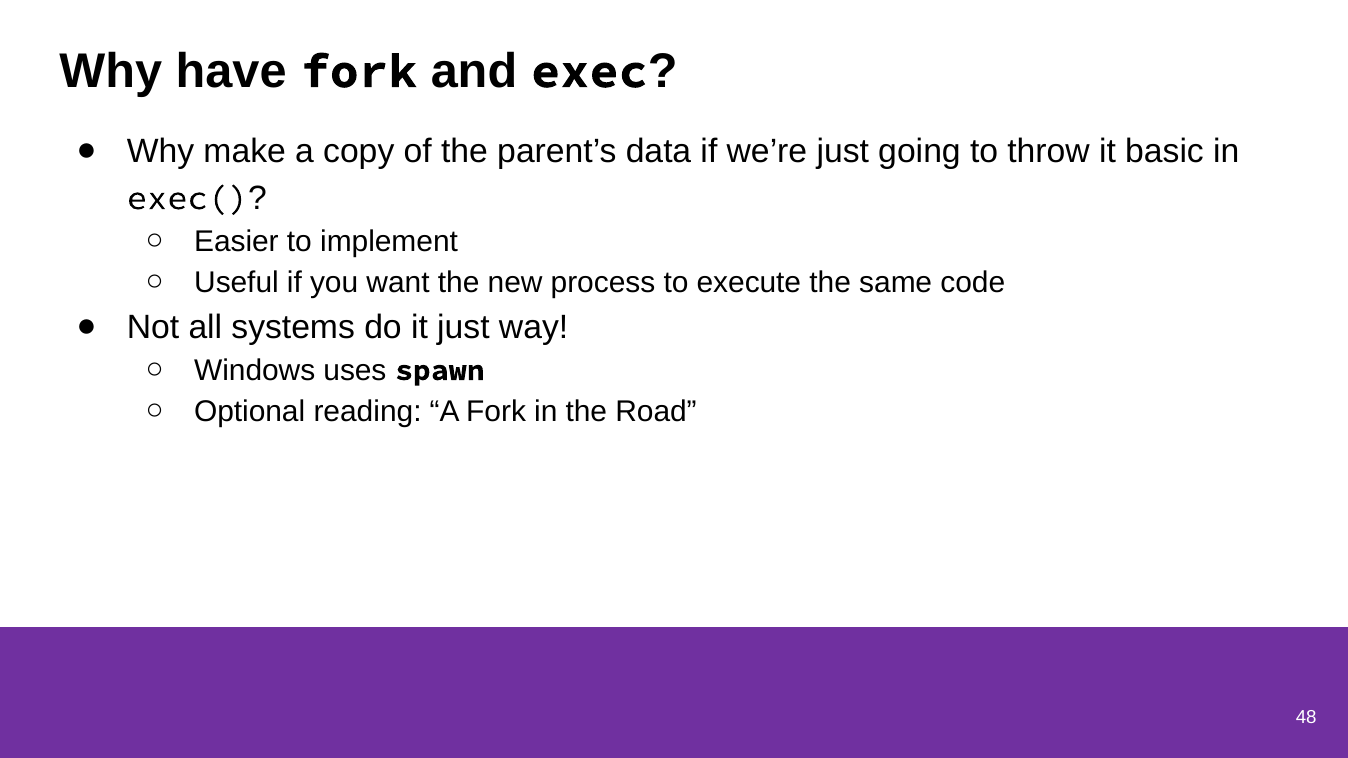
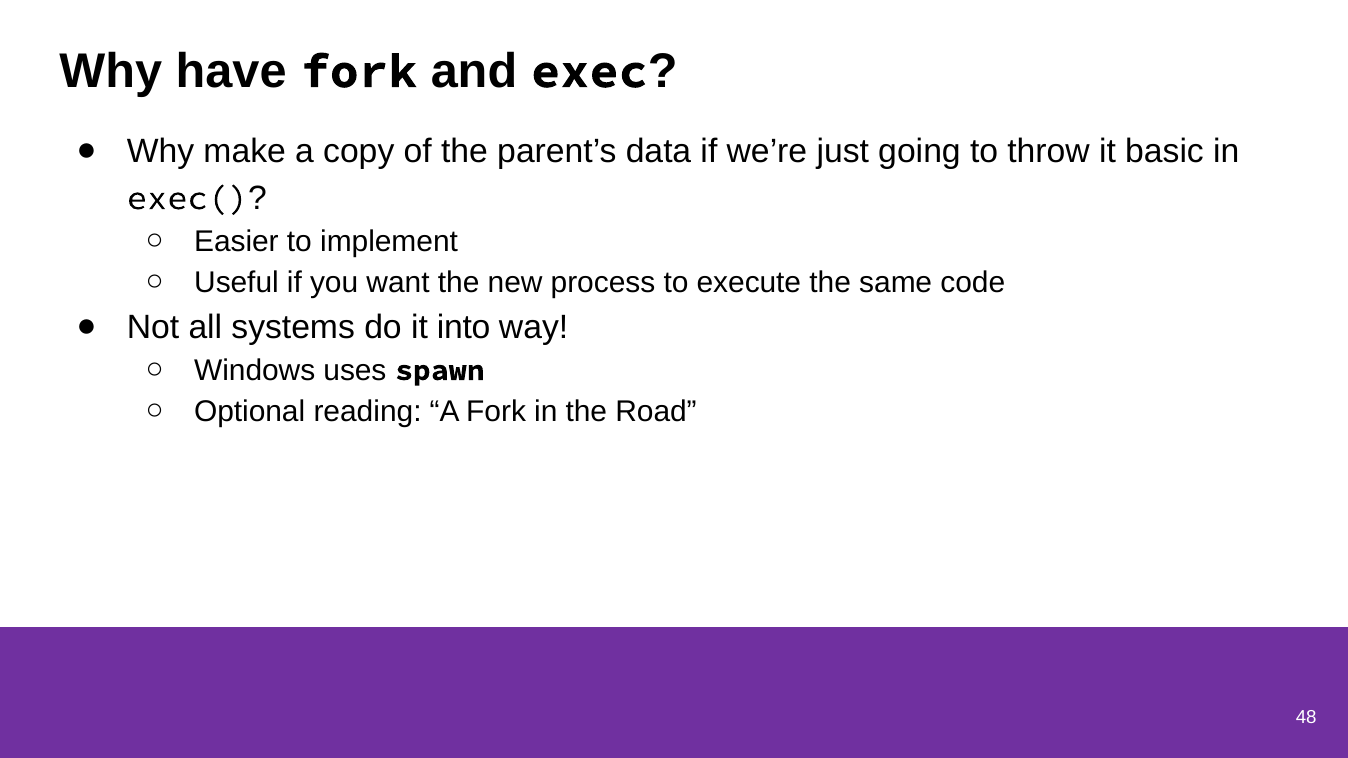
it just: just -> into
